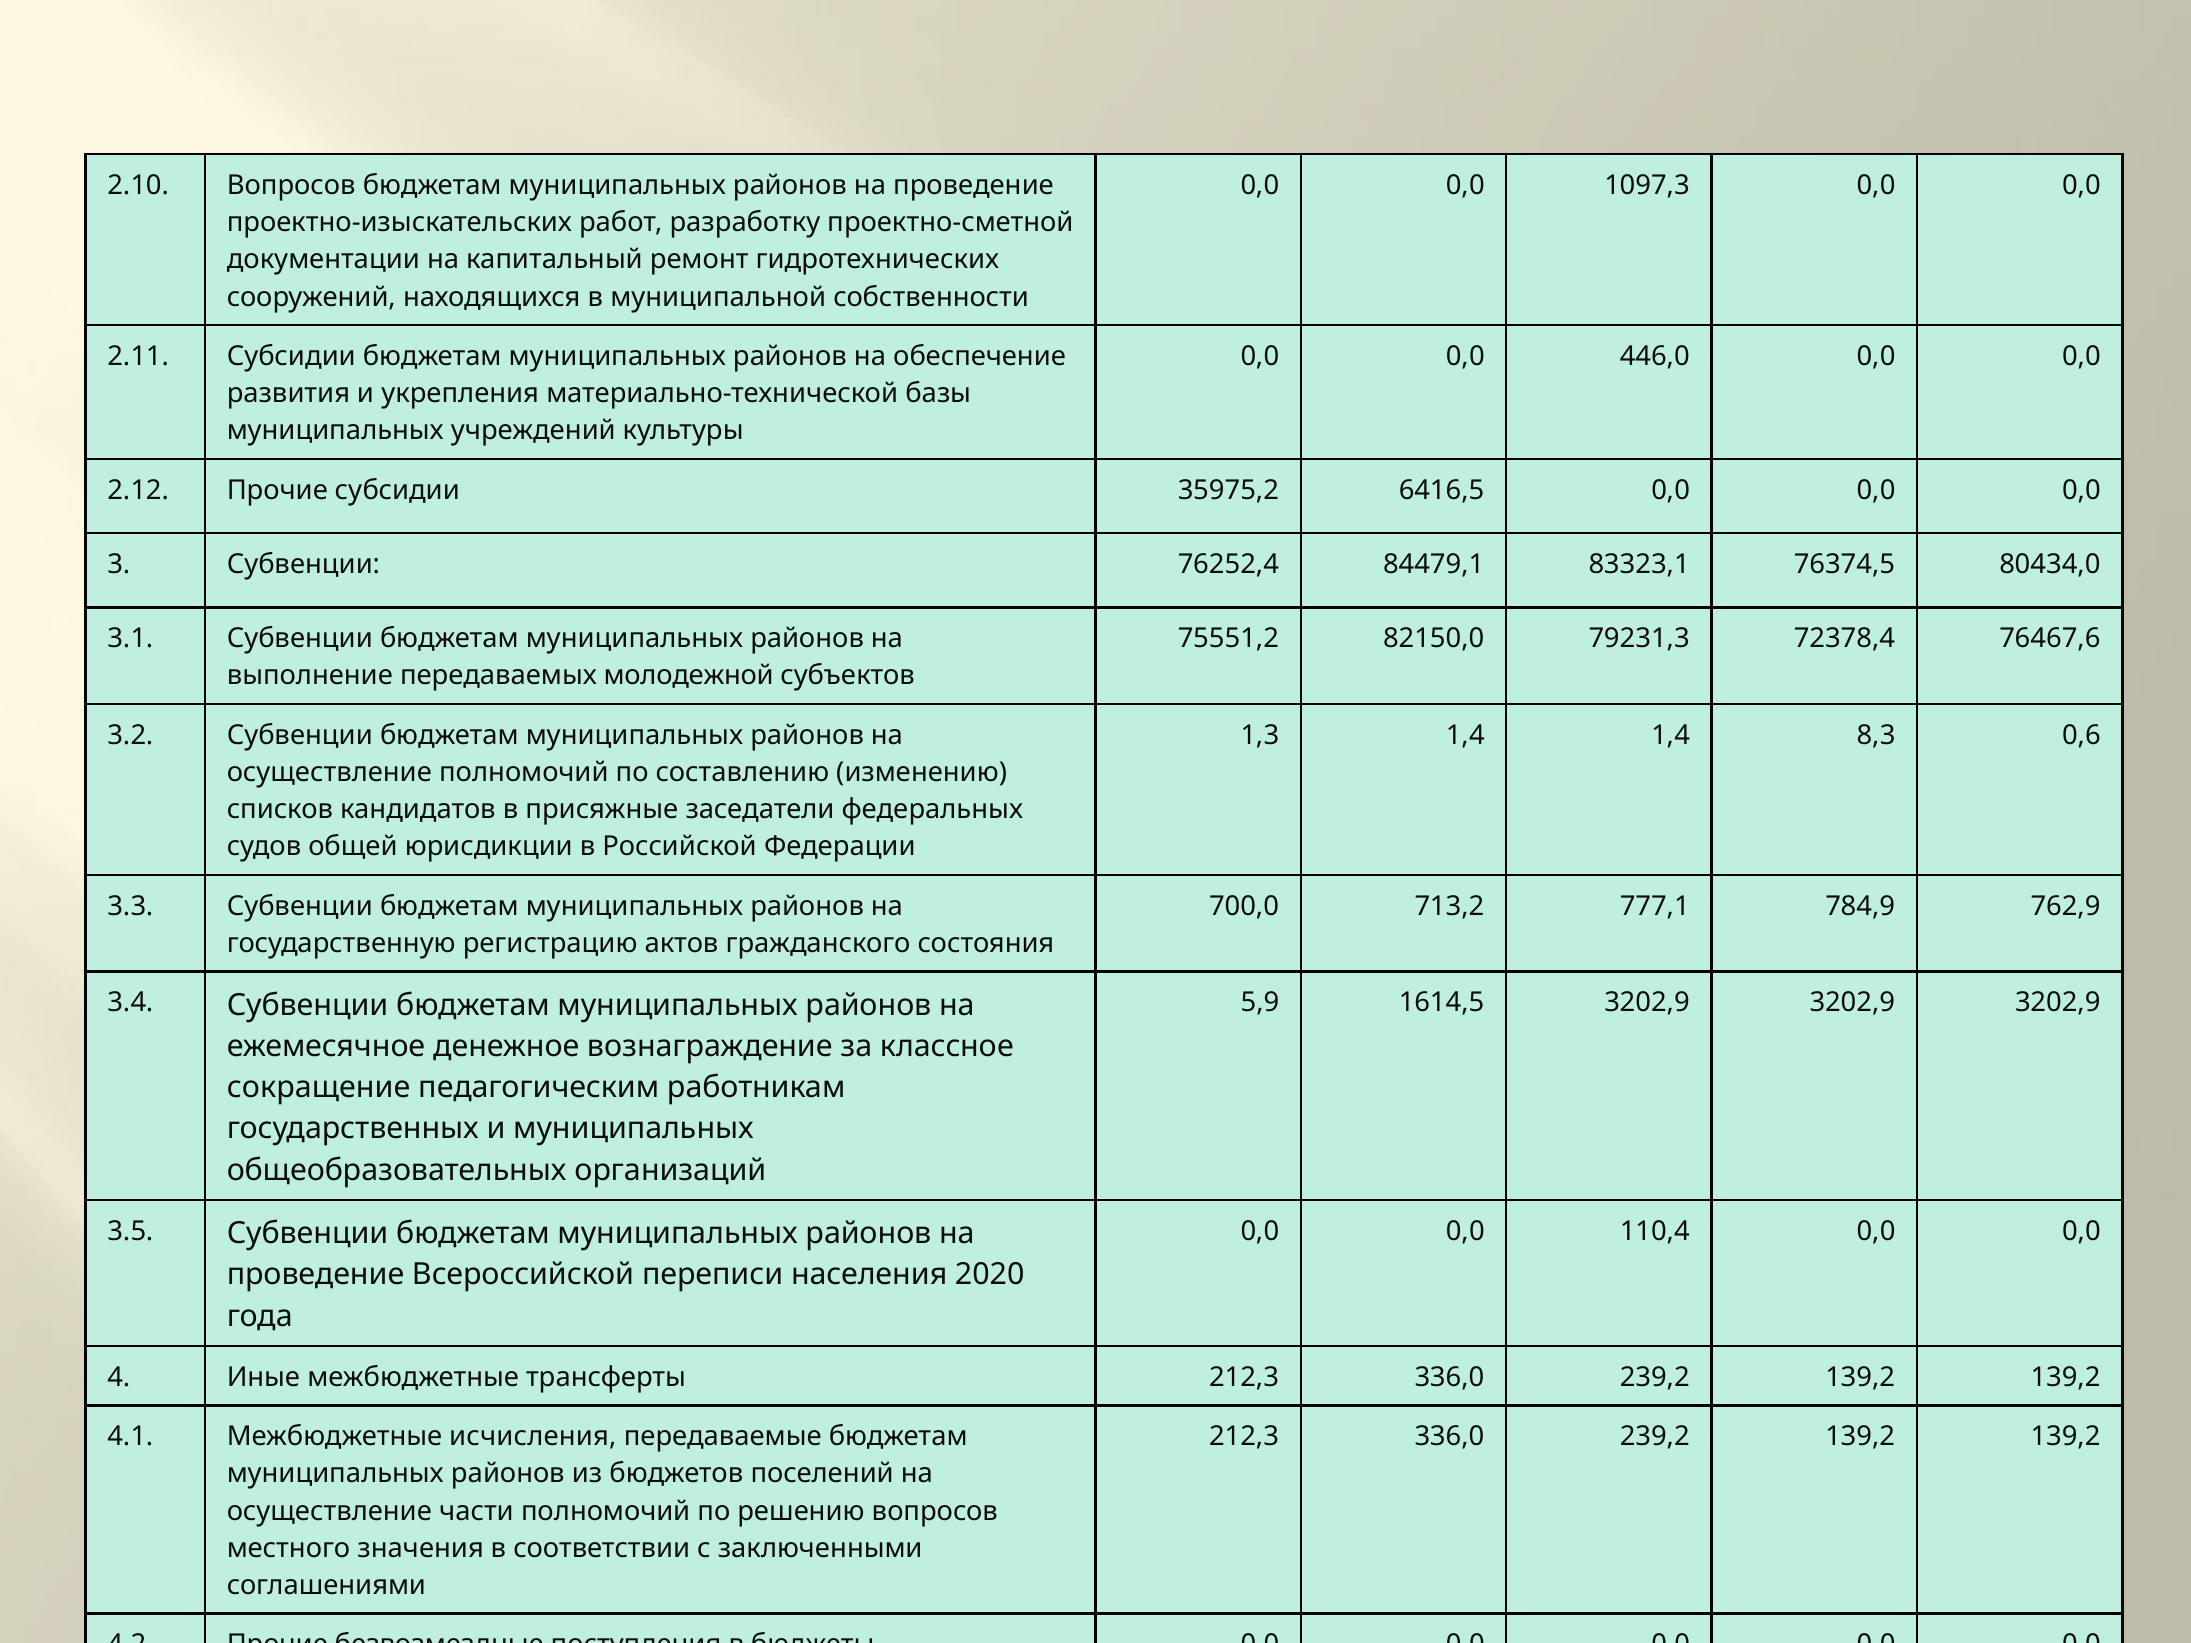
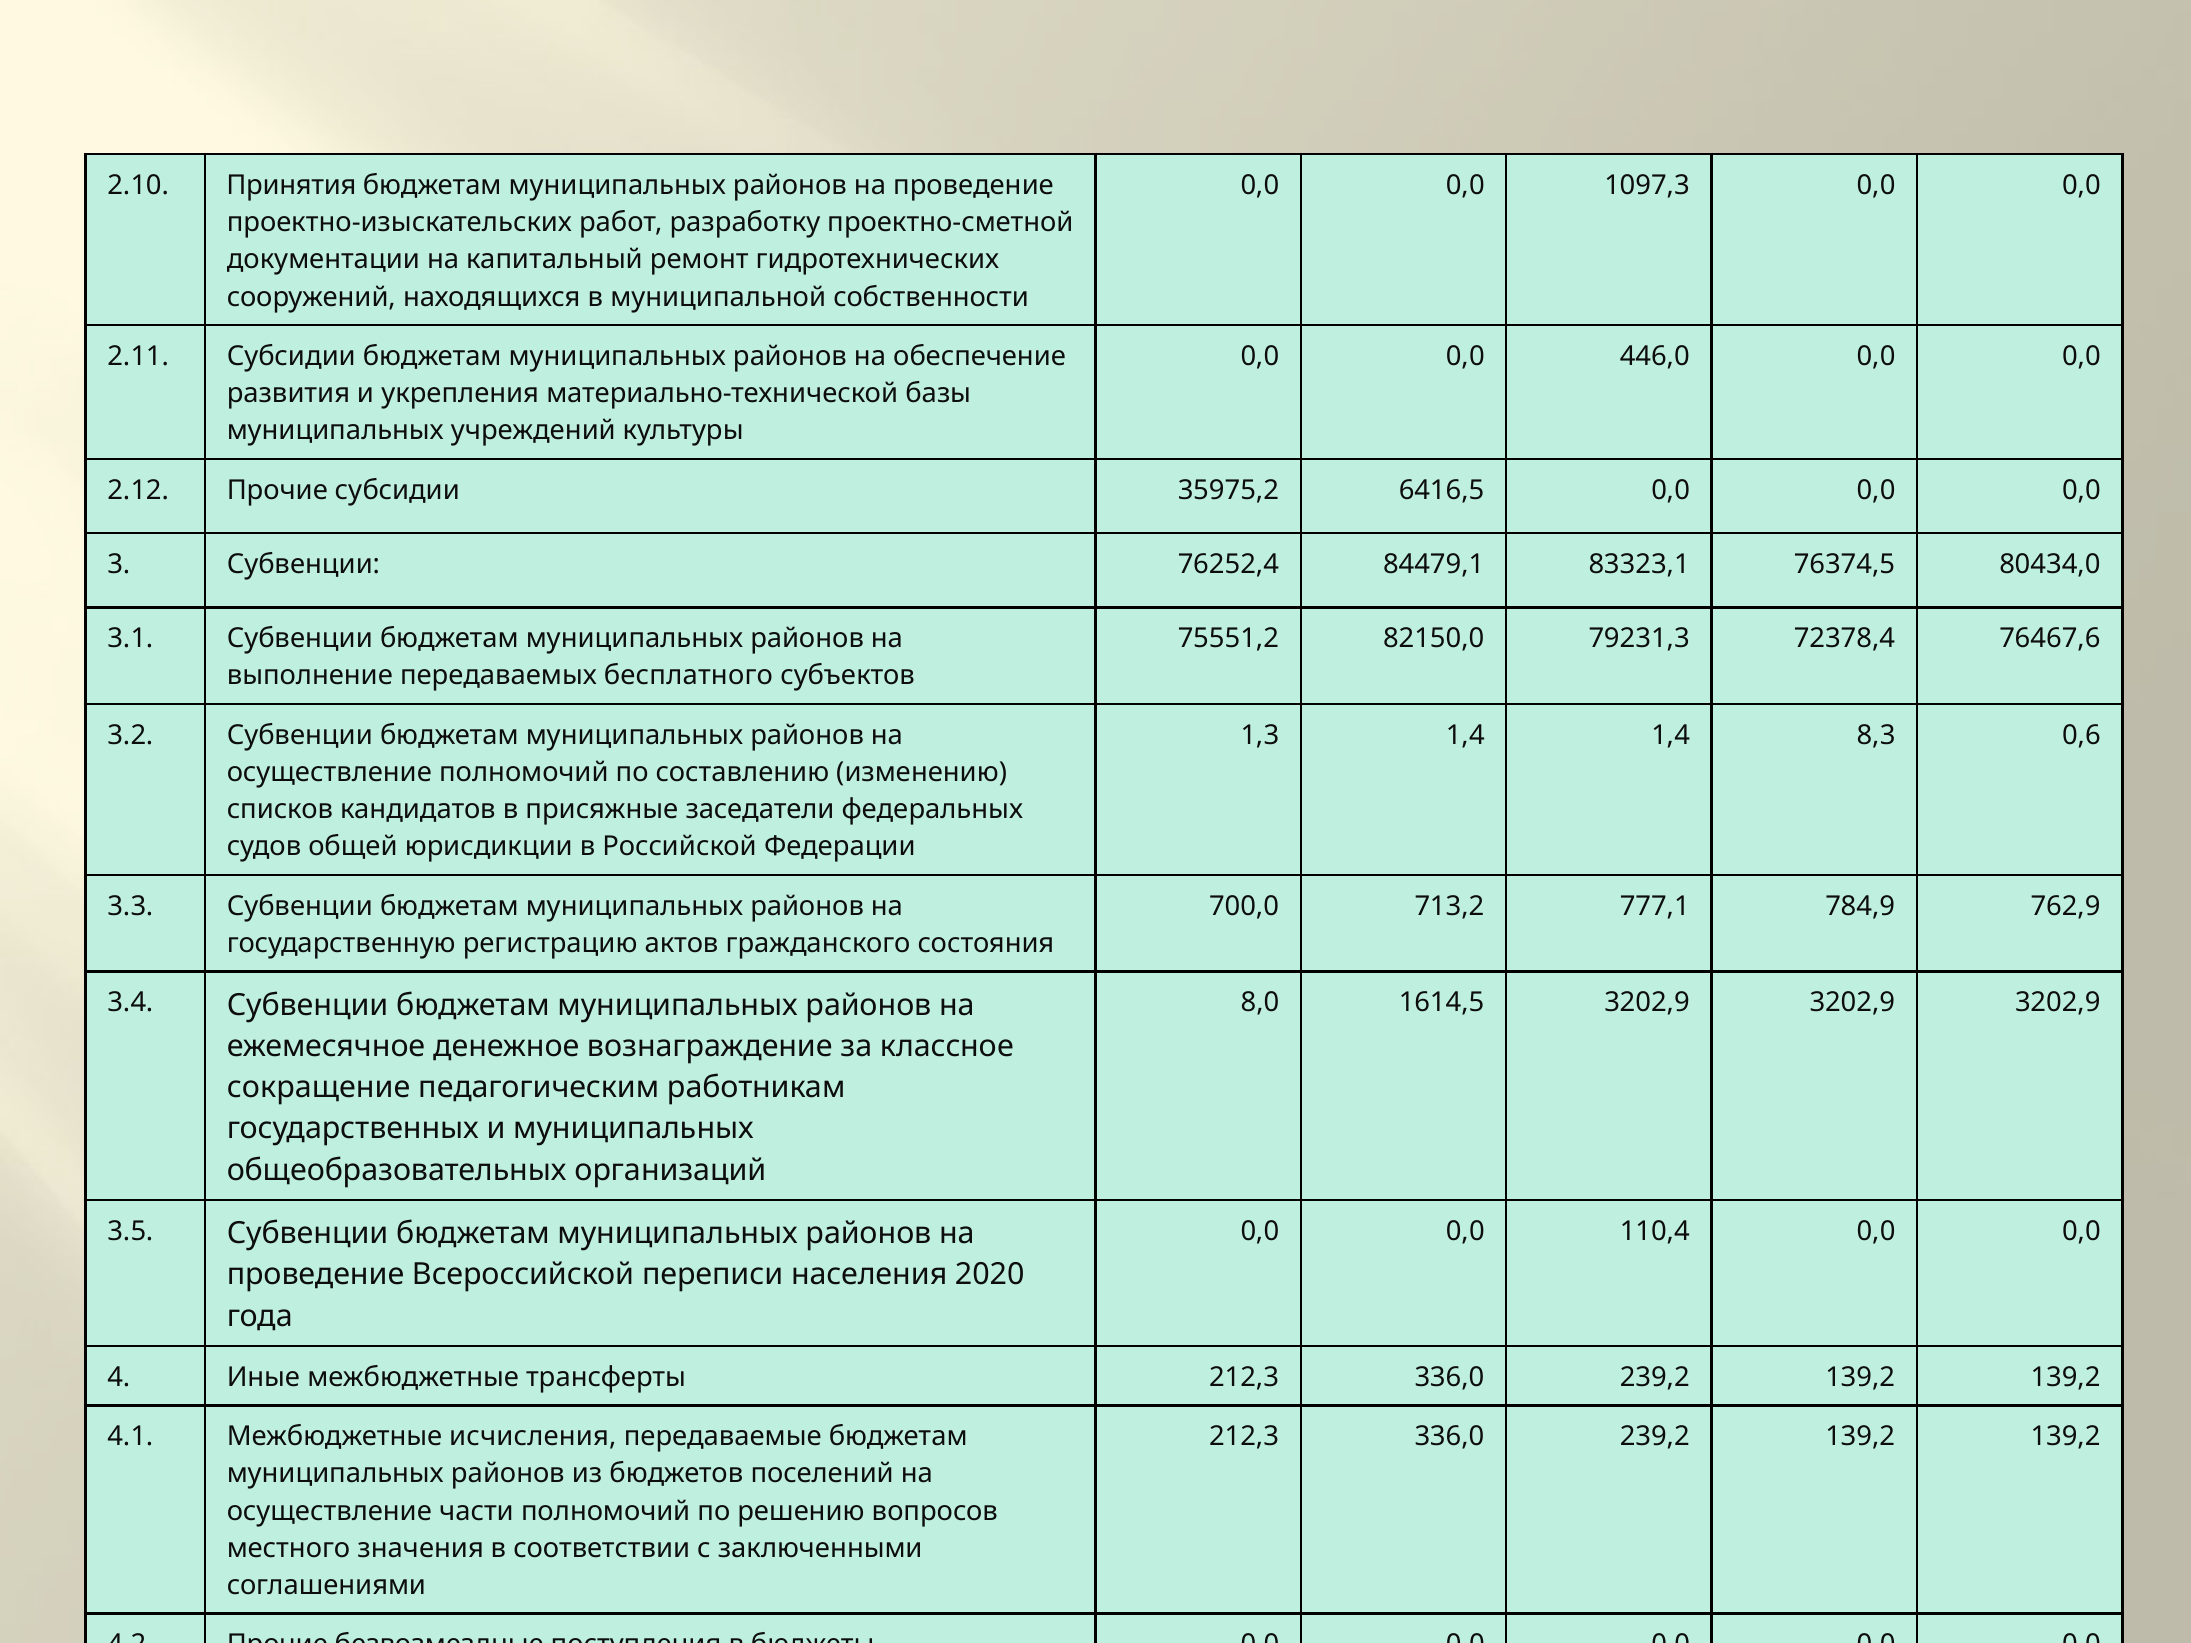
2.10 Вопросов: Вопросов -> Принятия
молодежной: молодежной -> бесплатного
5,9: 5,9 -> 8,0
